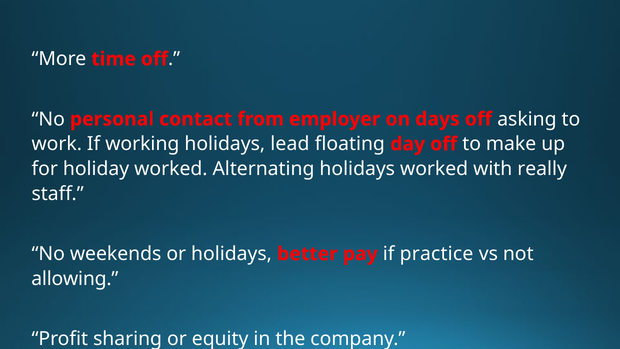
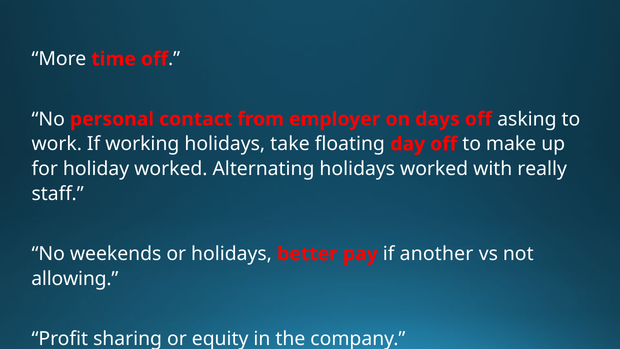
lead: lead -> take
practice: practice -> another
